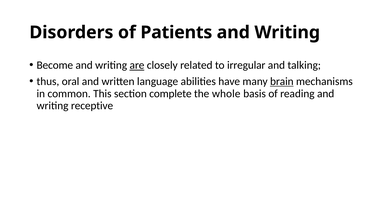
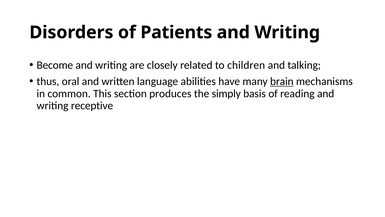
are underline: present -> none
irregular: irregular -> children
complete: complete -> produces
whole: whole -> simply
